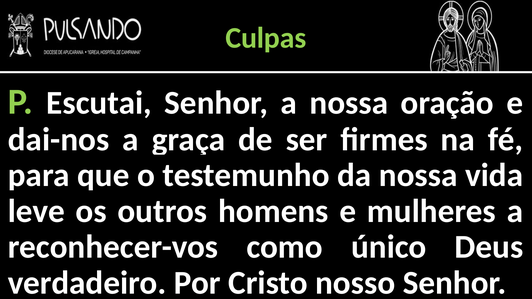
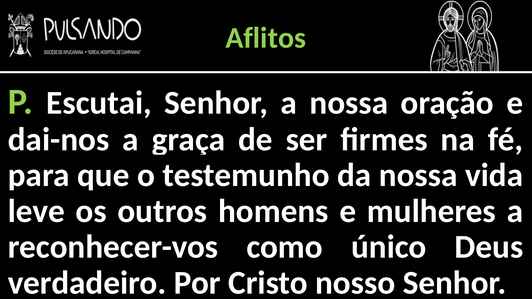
Culpas: Culpas -> Aflitos
